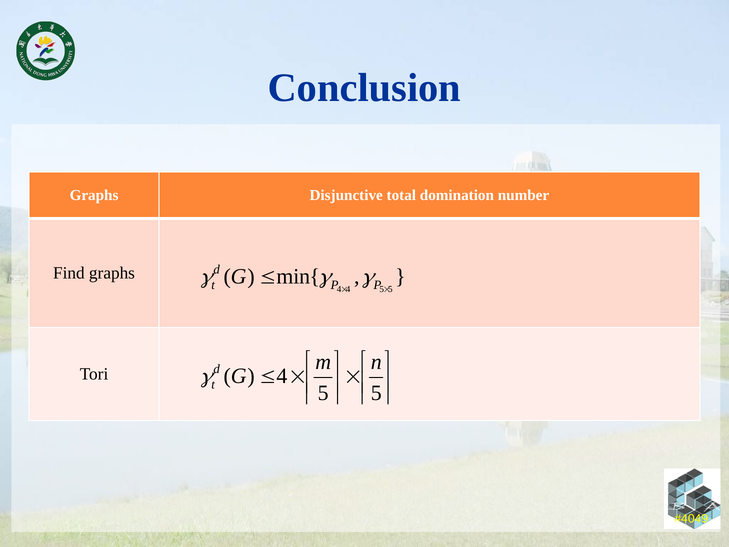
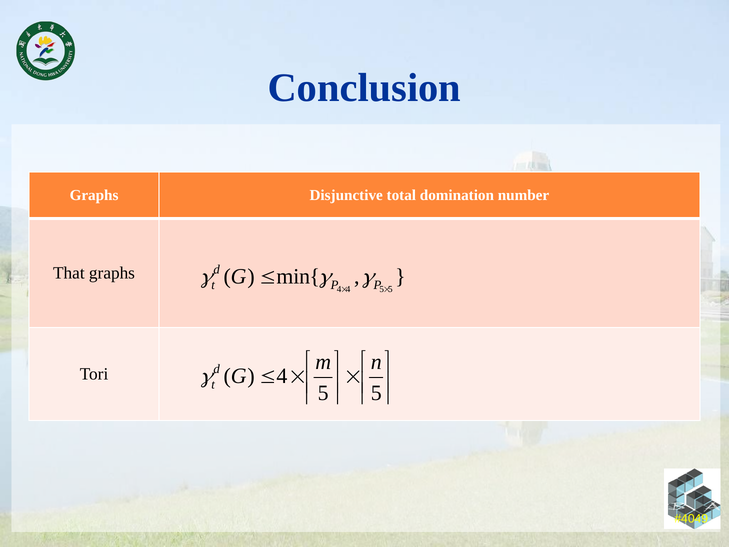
Find: Find -> That
